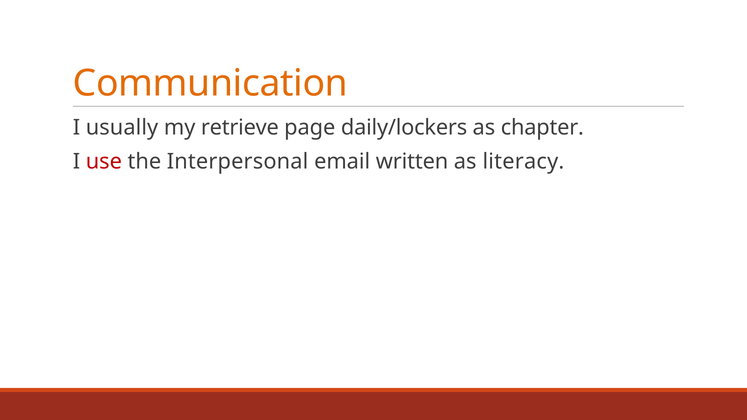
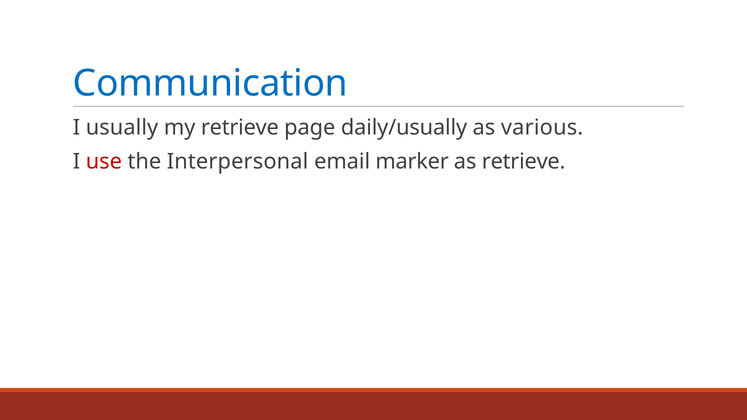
Communication colour: orange -> blue
daily/lockers: daily/lockers -> daily/usually
chapter: chapter -> various
written: written -> marker
as literacy: literacy -> retrieve
